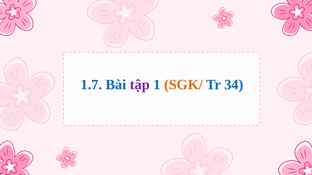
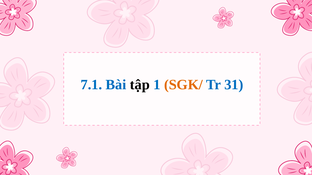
1.7: 1.7 -> 7.1
tập colour: purple -> black
34: 34 -> 31
